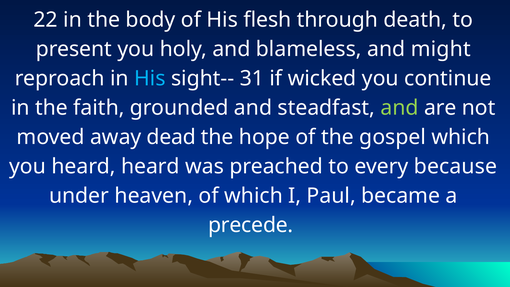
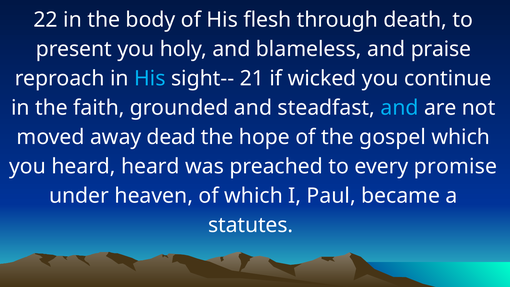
might: might -> praise
31: 31 -> 21
and at (400, 108) colour: light green -> light blue
because: because -> promise
precede: precede -> statutes
